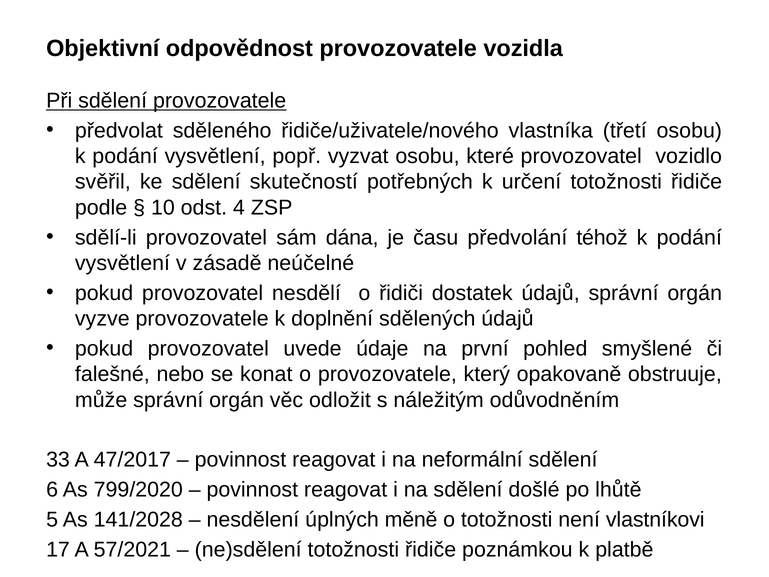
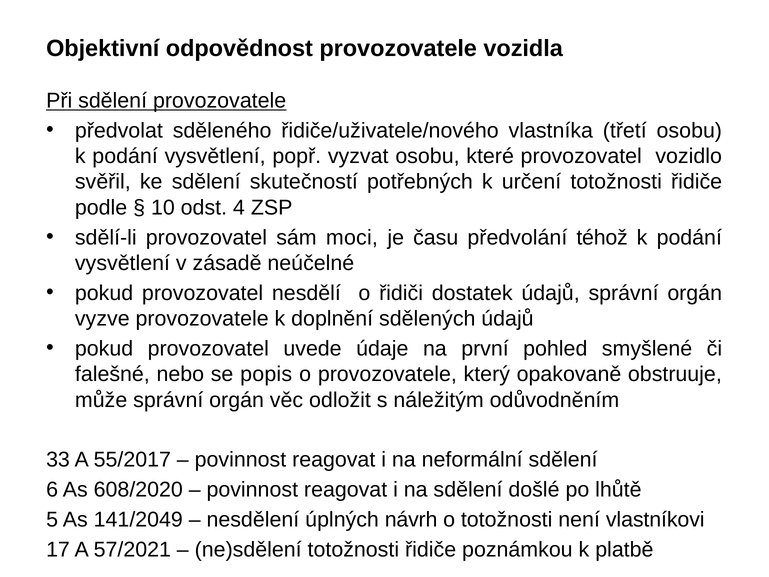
dána: dána -> moci
konat: konat -> popis
47/2017: 47/2017 -> 55/2017
799/2020: 799/2020 -> 608/2020
141/2028: 141/2028 -> 141/2049
měně: měně -> návrh
